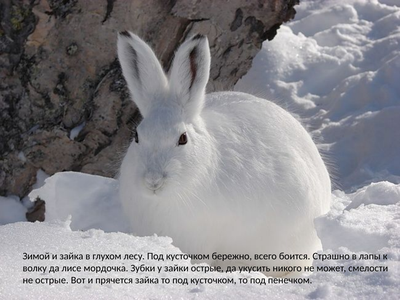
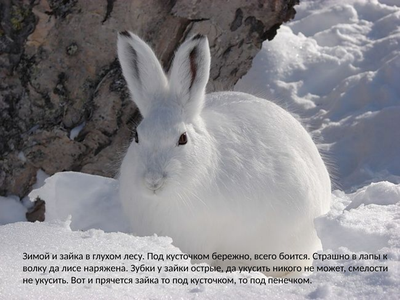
мордочка: мордочка -> наряжена
не острые: острые -> укусить
